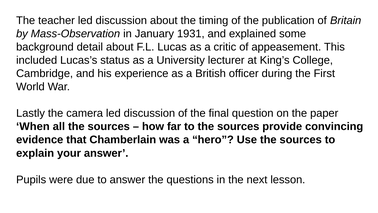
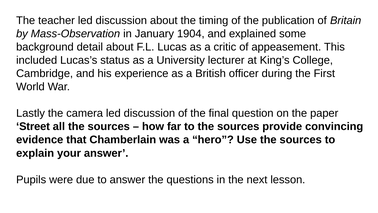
1931: 1931 -> 1904
When: When -> Street
